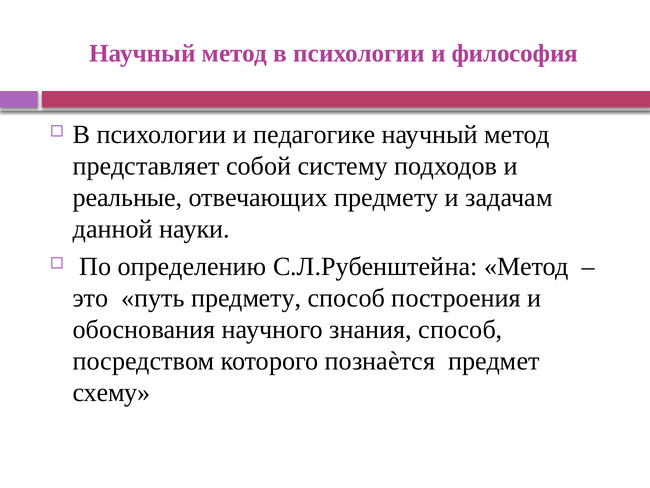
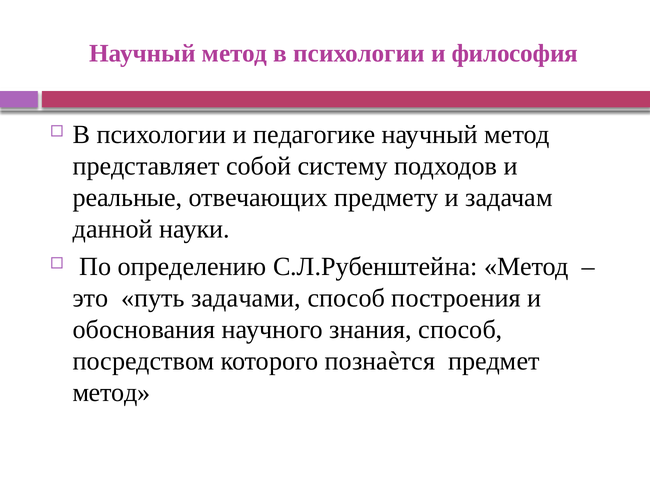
путь предмету: предмету -> задачами
схему at (111, 392): схему -> метод
